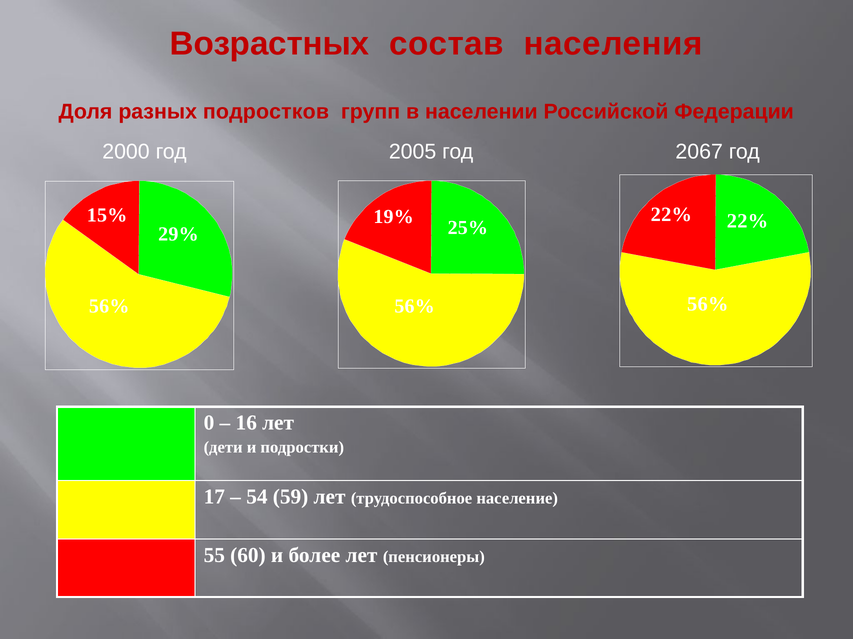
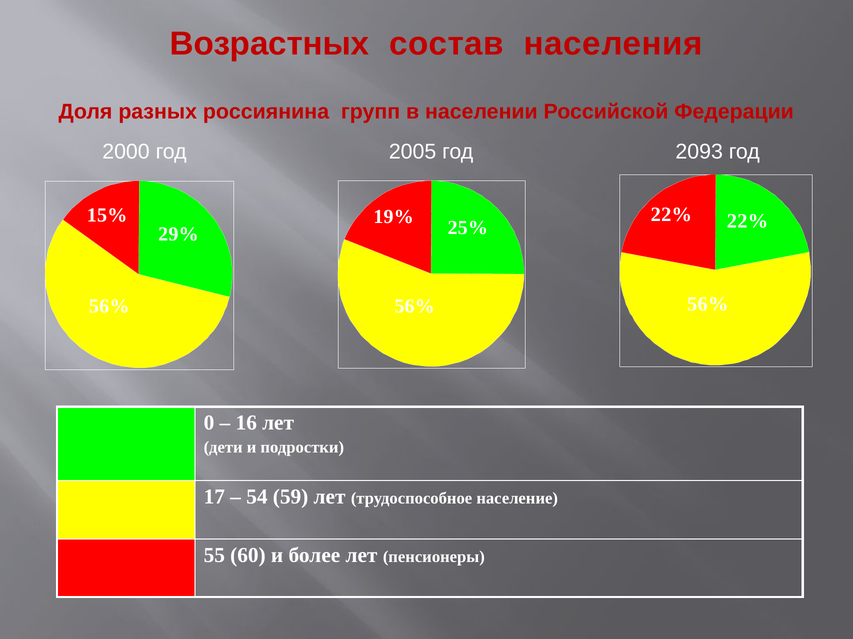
подростков: подростков -> россиянина
2067: 2067 -> 2093
